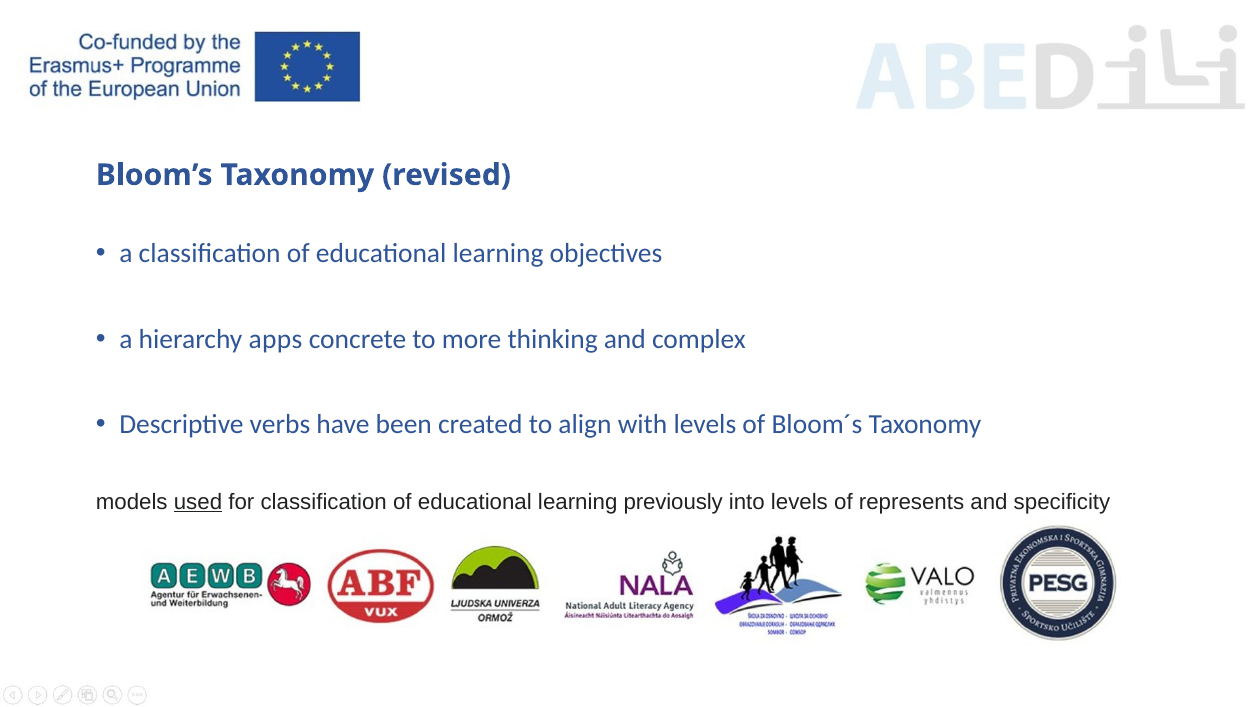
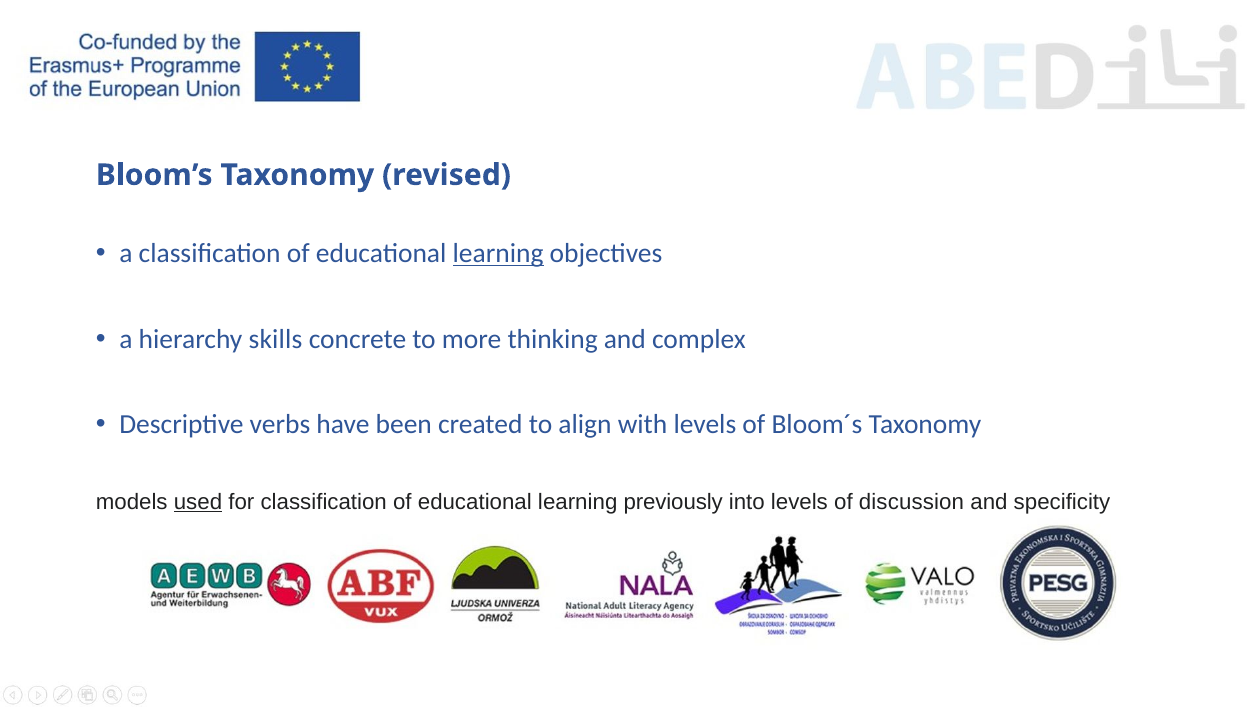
learning at (498, 254) underline: none -> present
apps: apps -> skills
represents: represents -> discussion
